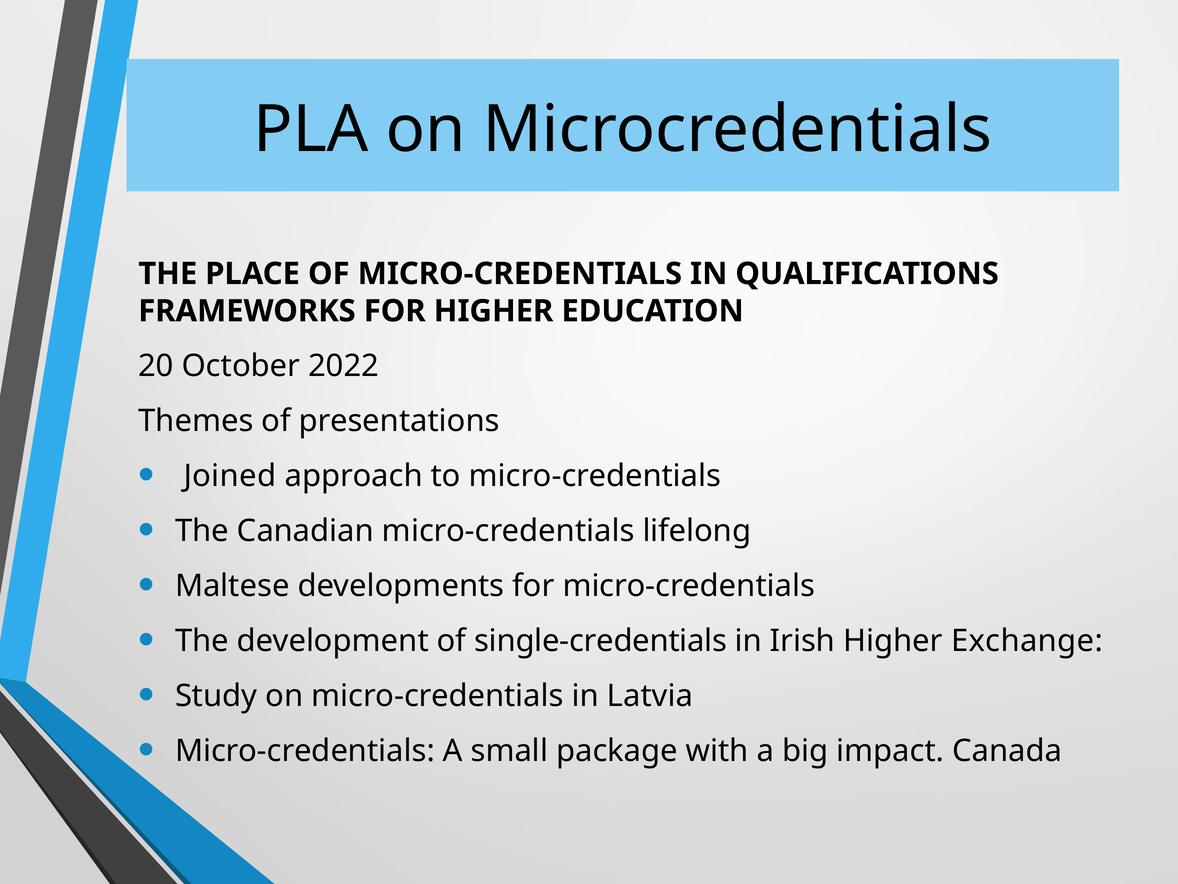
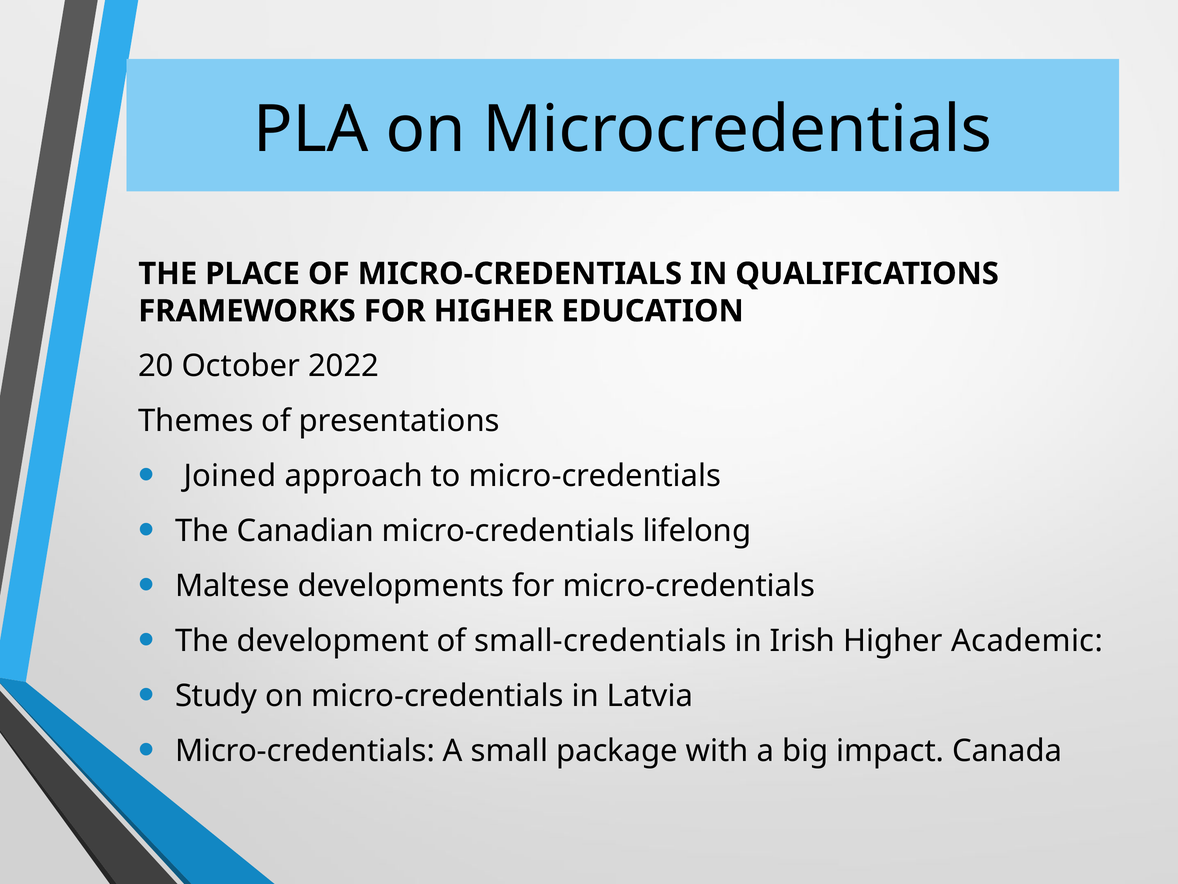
single-credentials: single-credentials -> small-credentials
Exchange: Exchange -> Academic
